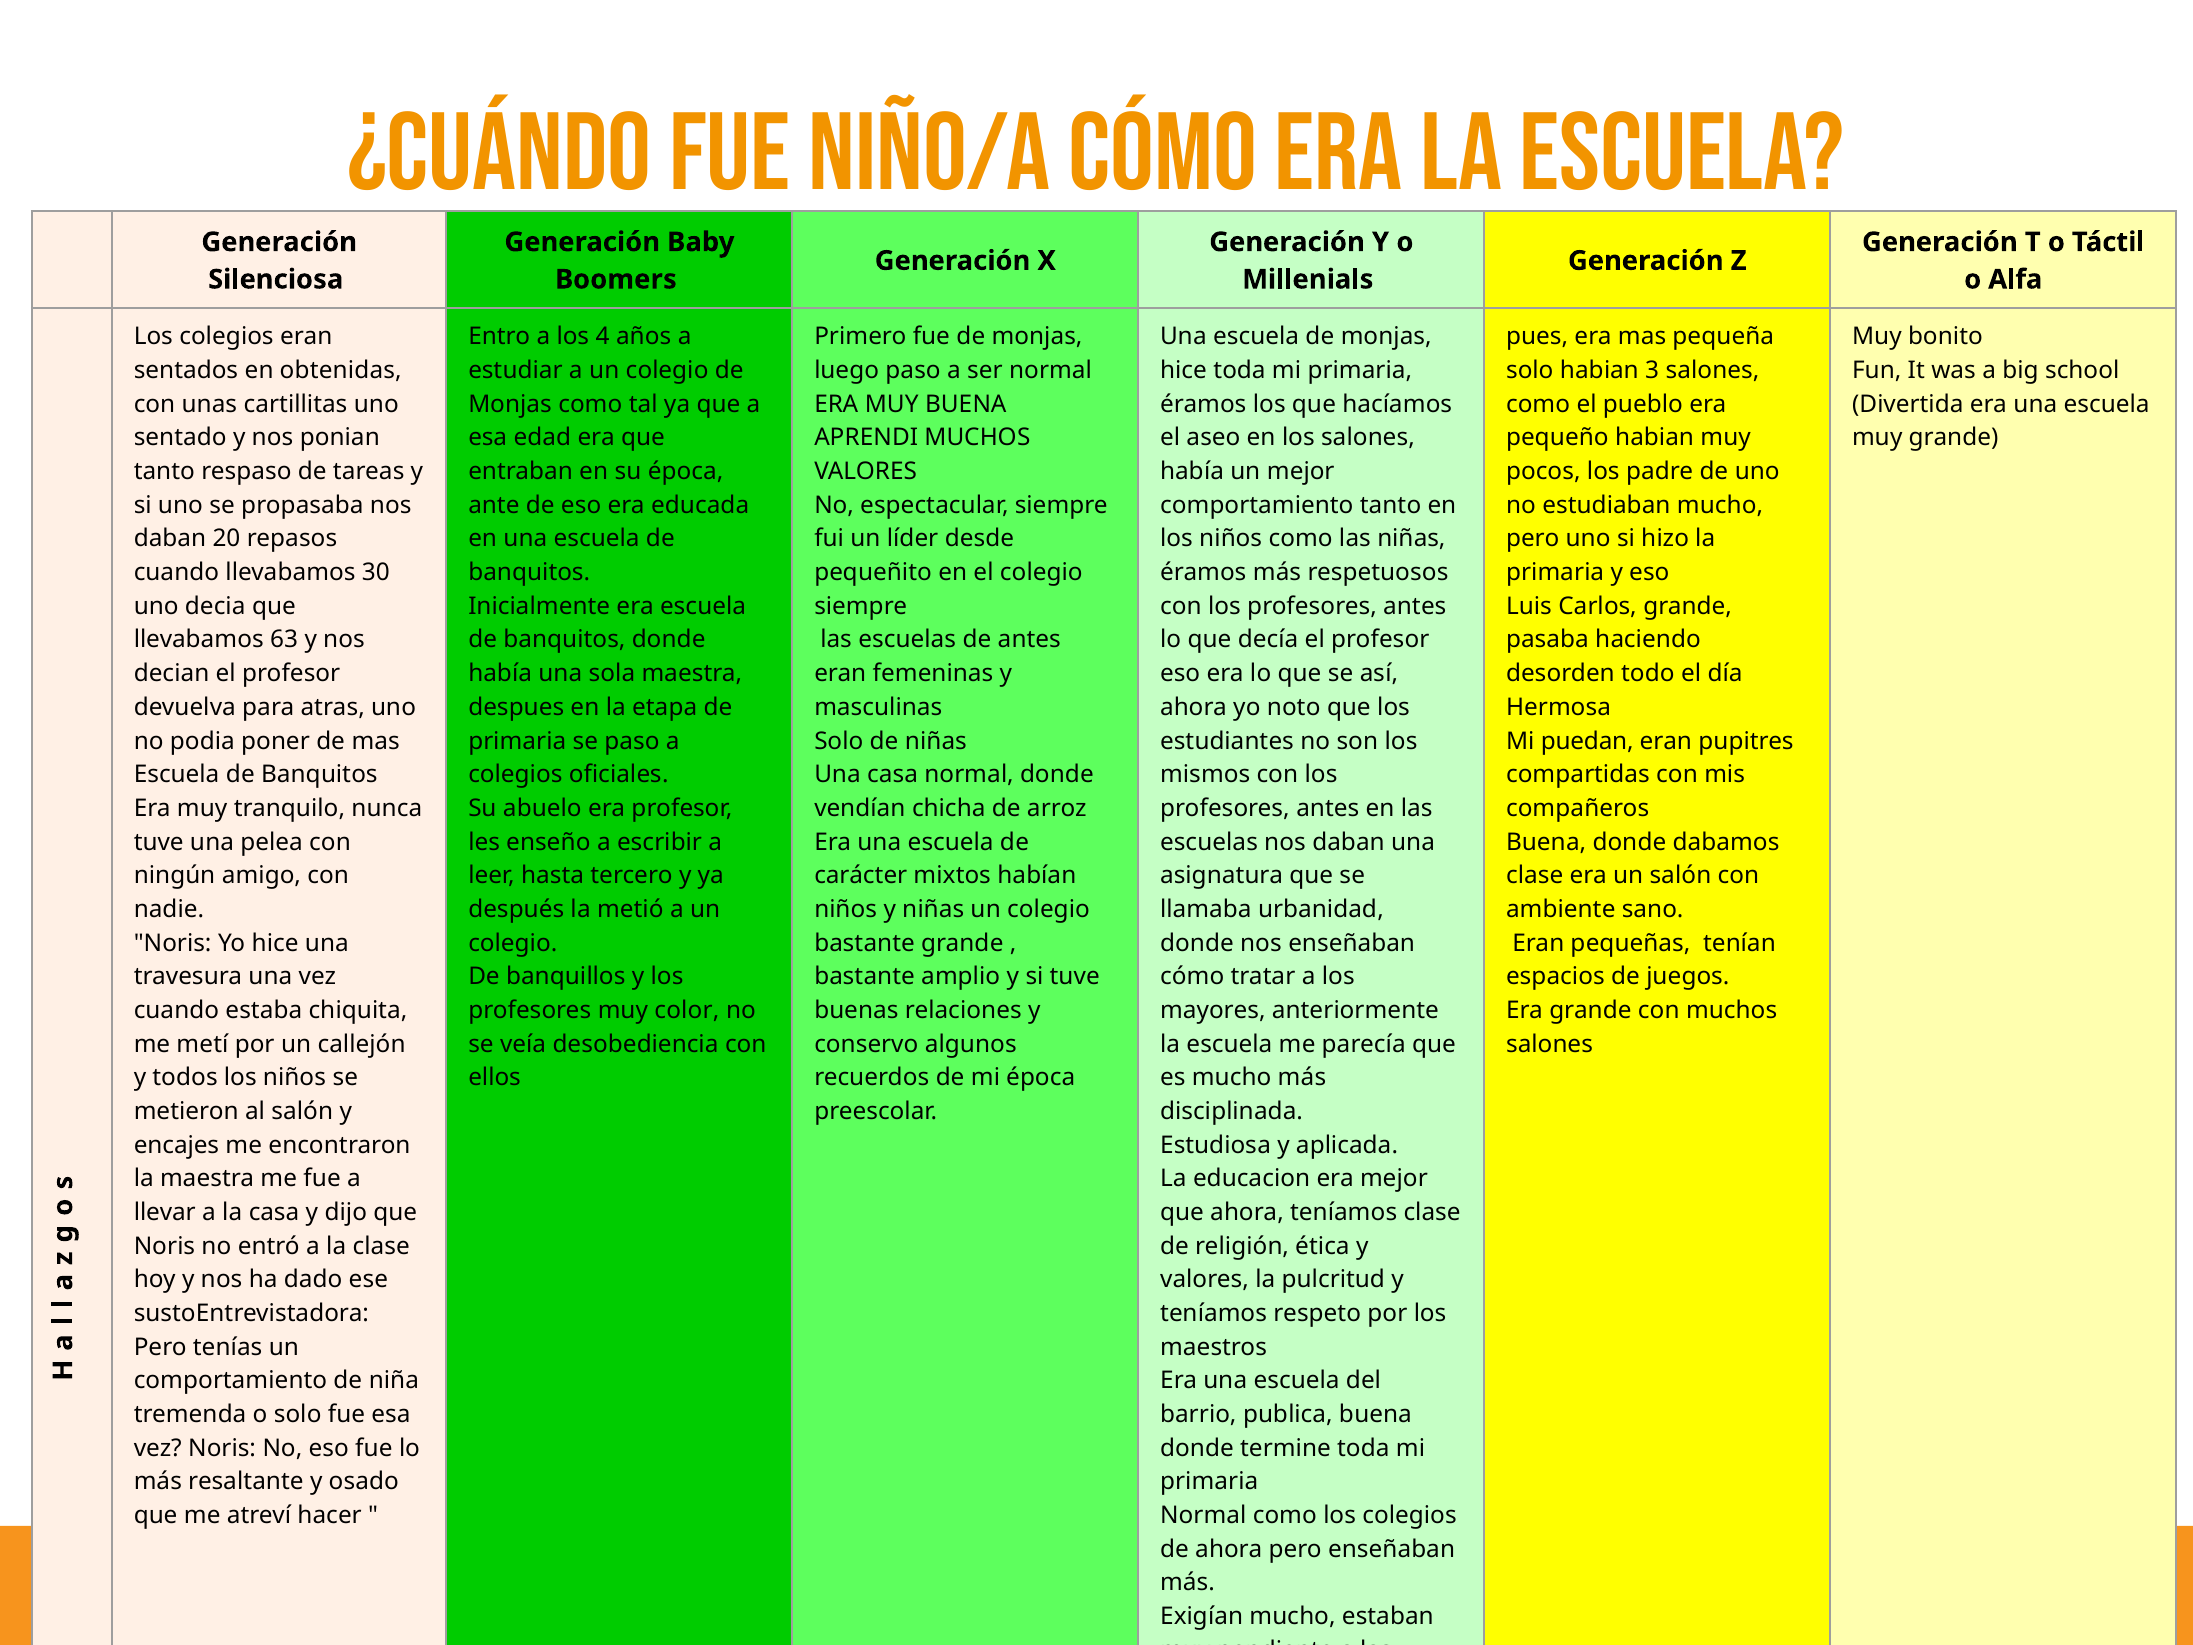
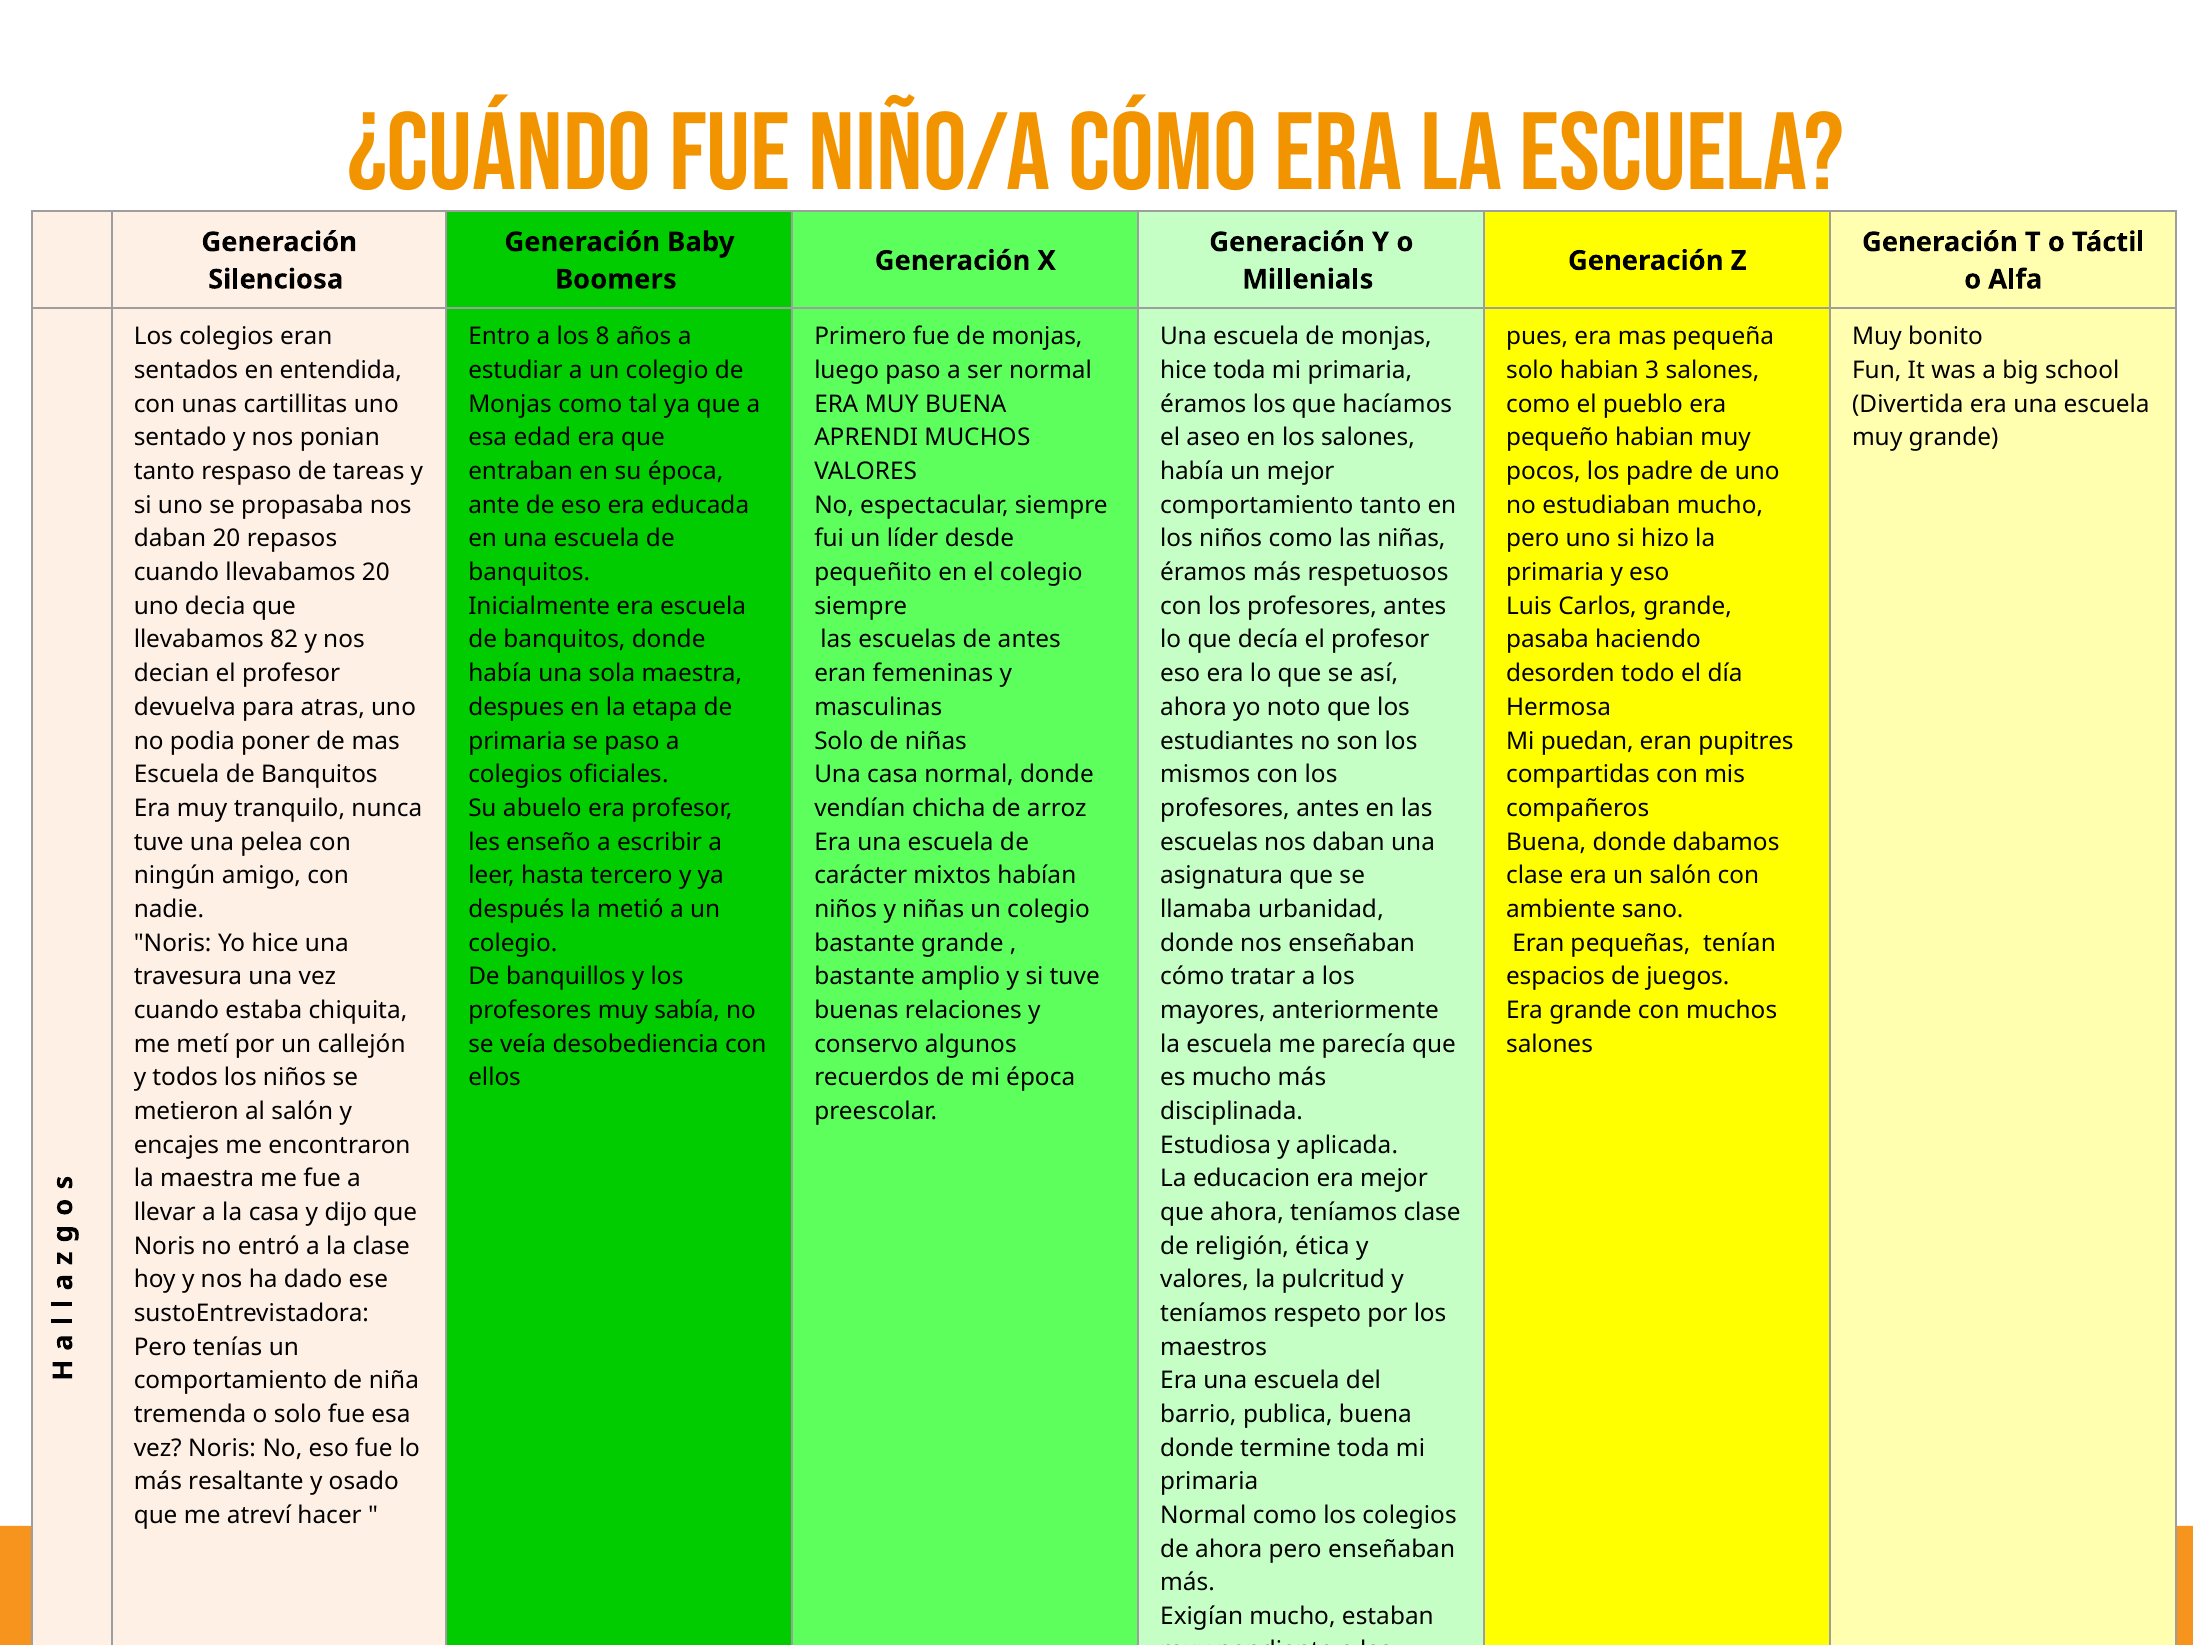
4: 4 -> 8
obtenidas: obtenidas -> entendida
llevabamos 30: 30 -> 20
63: 63 -> 82
color: color -> sabía
